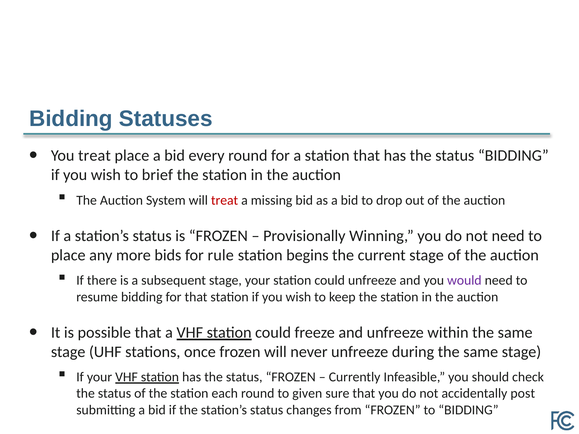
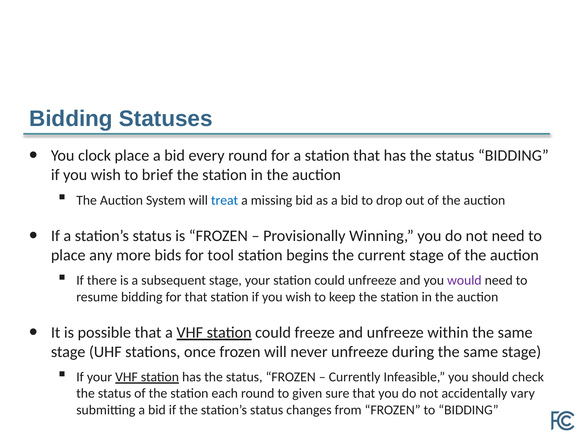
You treat: treat -> clock
treat at (225, 200) colour: red -> blue
rule: rule -> tool
post: post -> vary
